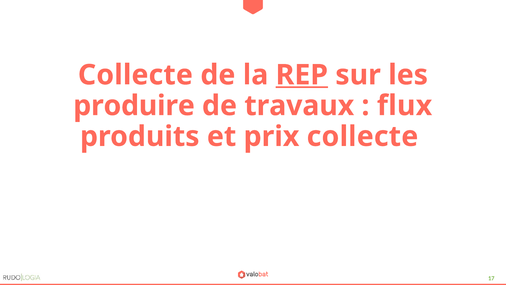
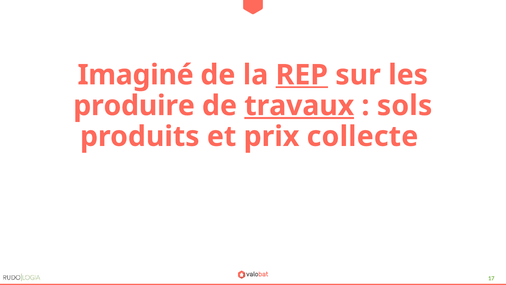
Collecte at (135, 75): Collecte -> Imaginé
travaux underline: none -> present
flux: flux -> sols
